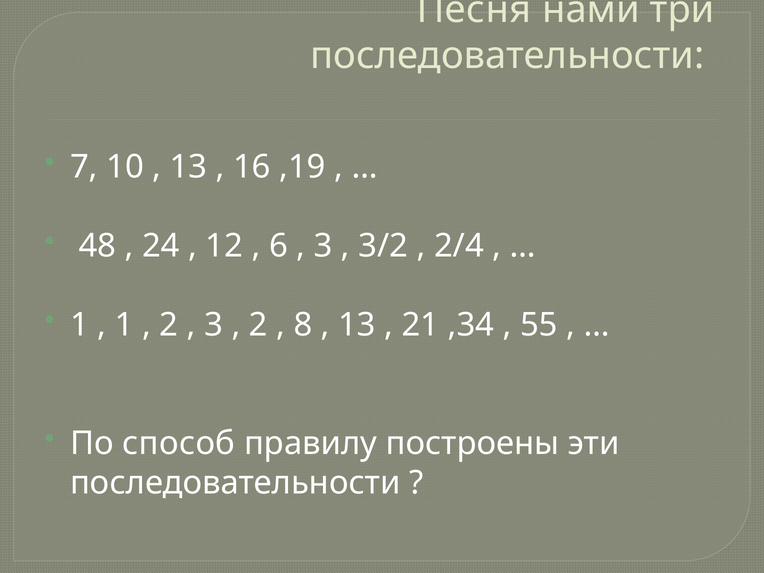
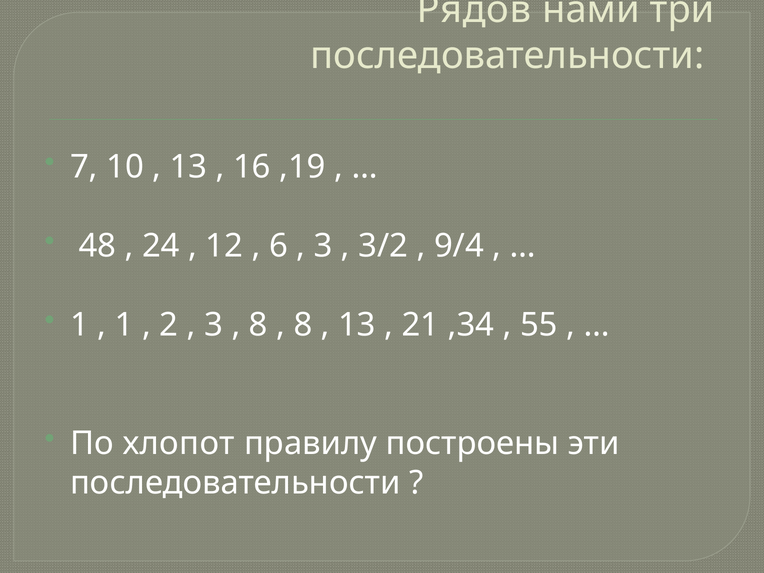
Песня: Песня -> Рядов
2/4: 2/4 -> 9/4
2 at (258, 325): 2 -> 8
способ: способ -> хлопот
